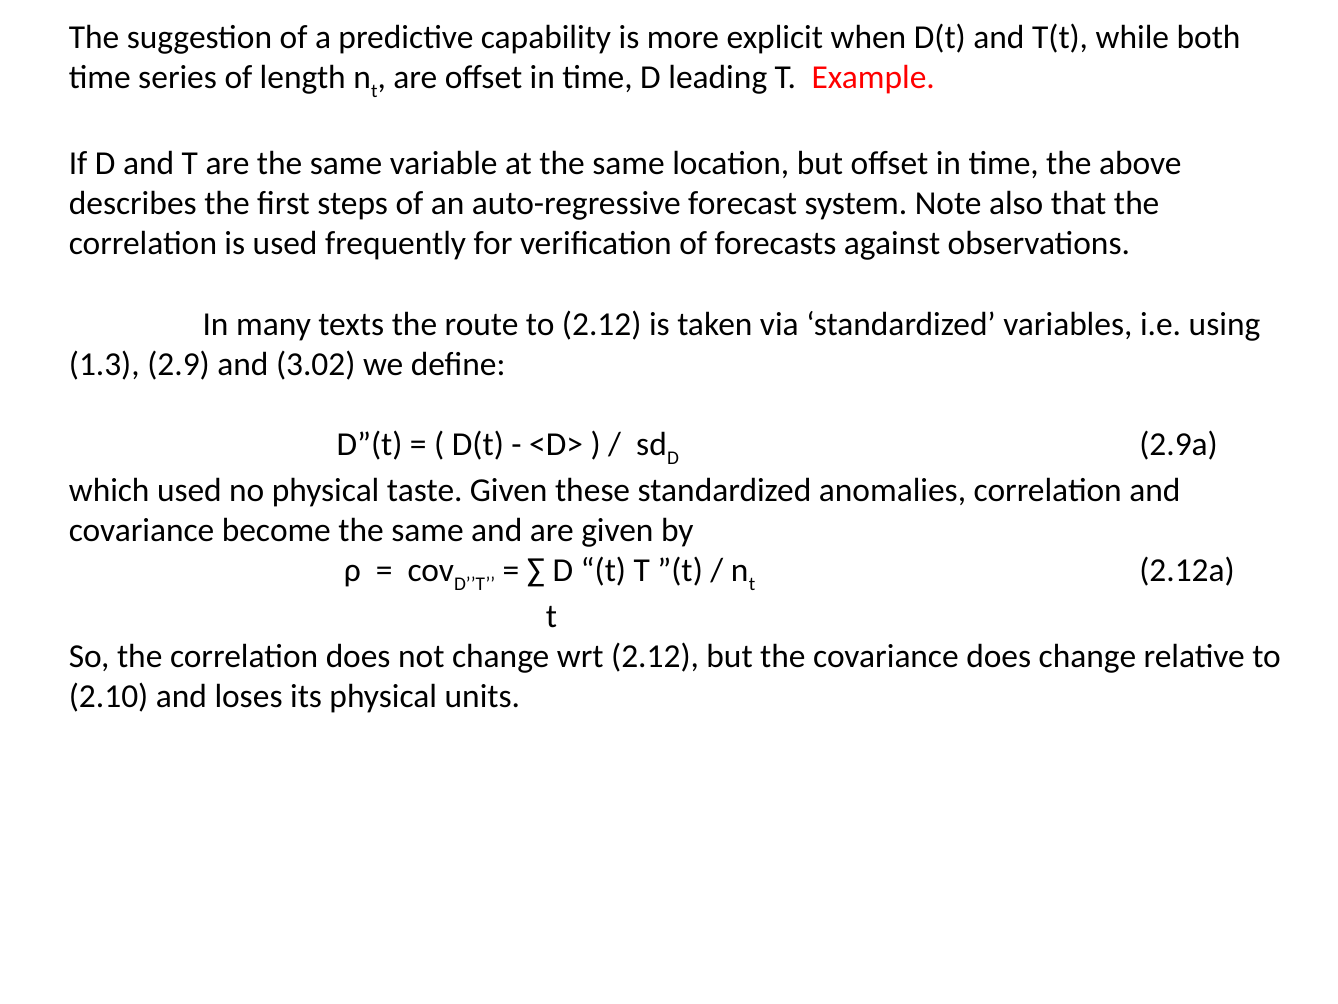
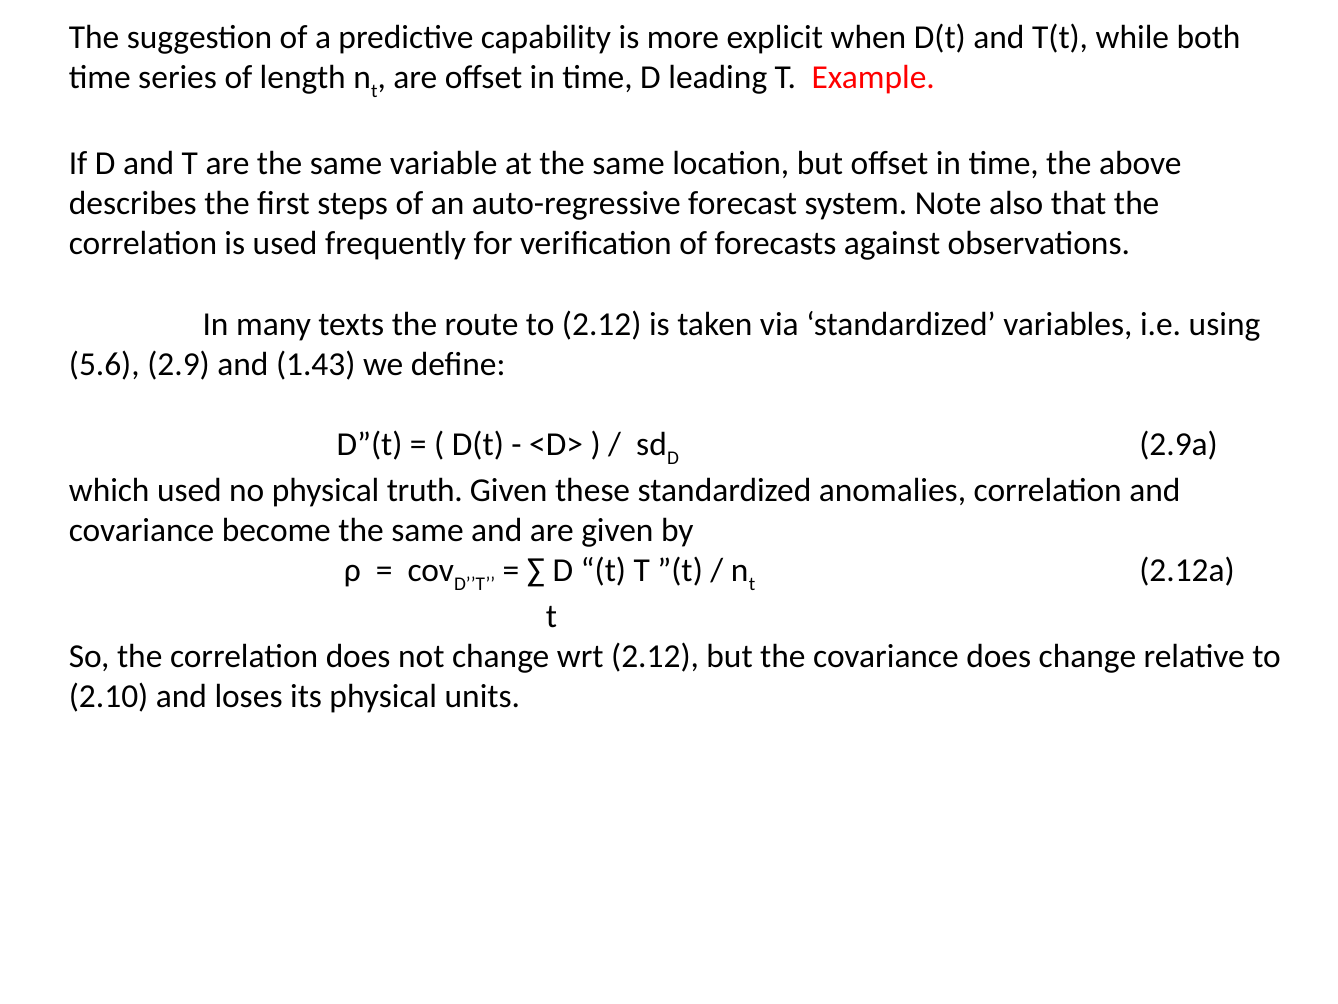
1.3: 1.3 -> 5.6
3.02: 3.02 -> 1.43
taste: taste -> truth
